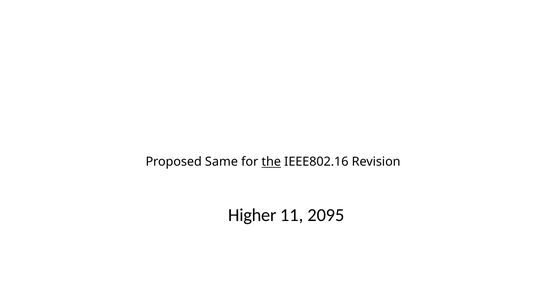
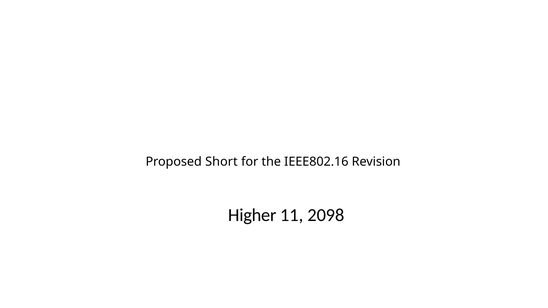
Same: Same -> Short
the underline: present -> none
2095: 2095 -> 2098
